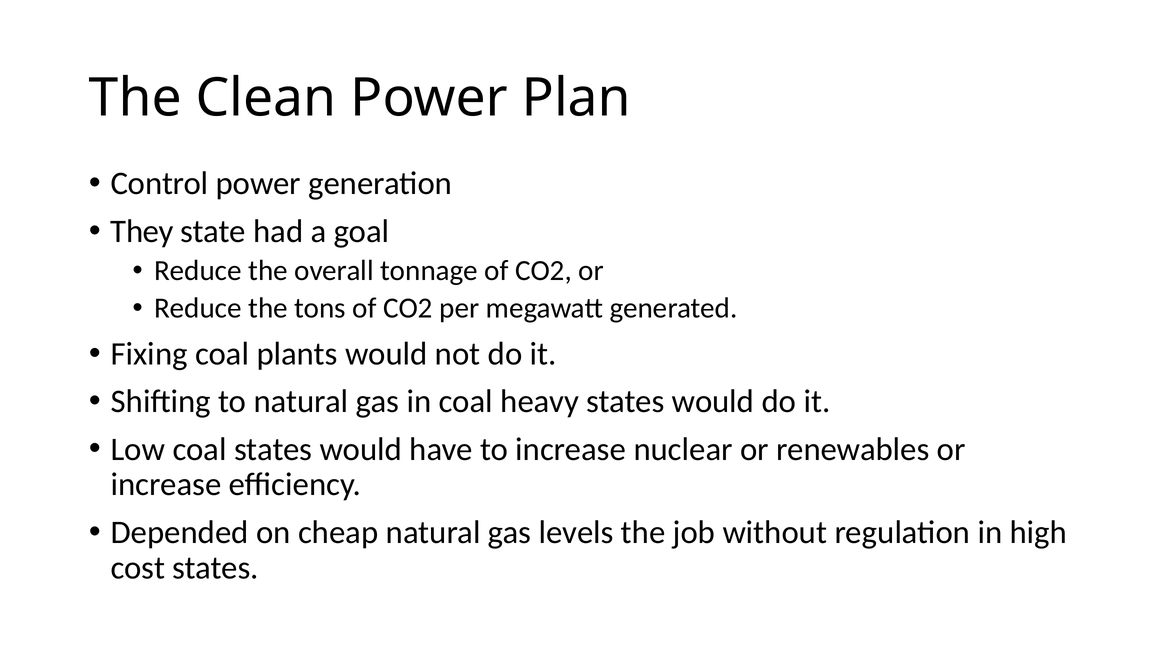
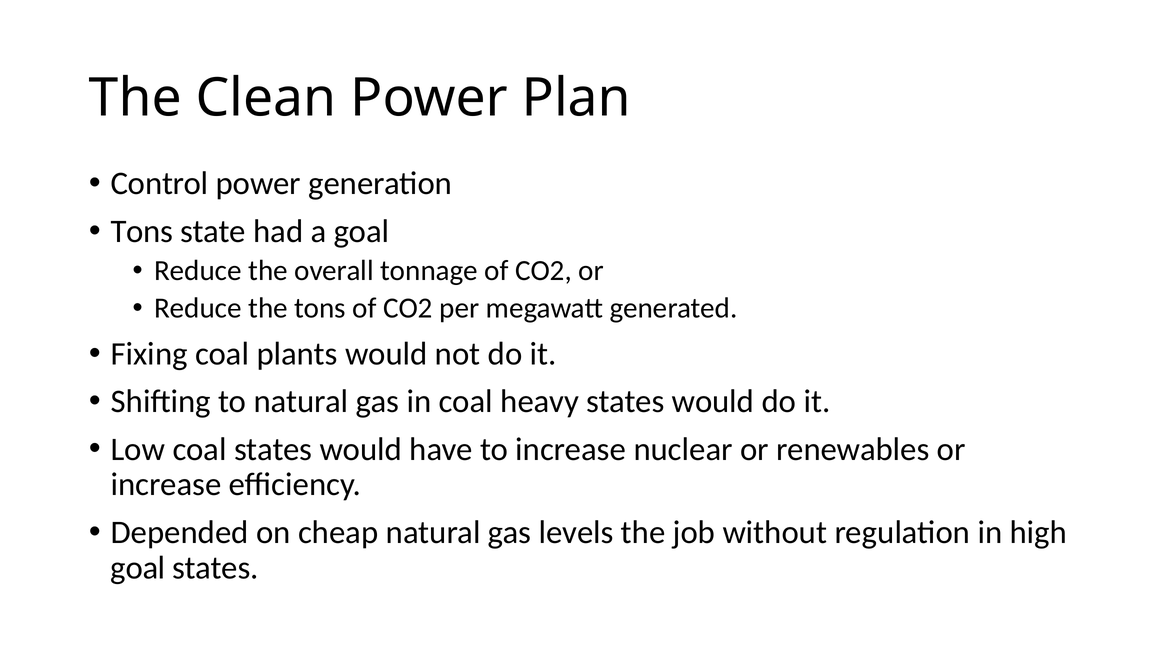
They at (142, 231): They -> Tons
cost at (138, 568): cost -> goal
